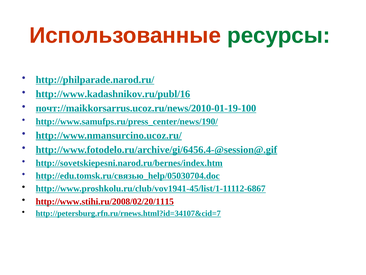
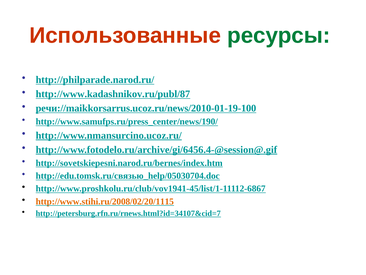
http://www.kadashnikov.ru/publ/16: http://www.kadashnikov.ru/publ/16 -> http://www.kadashnikov.ru/publ/87
почт://maikkorsarrus.ucoz.ru/news/2010-01-19-100: почт://maikkorsarrus.ucoz.ru/news/2010-01-19-100 -> речи://maikkorsarrus.ucoz.ru/news/2010-01-19-100
http://www.stihi.ru/2008/02/20/1115 colour: red -> orange
